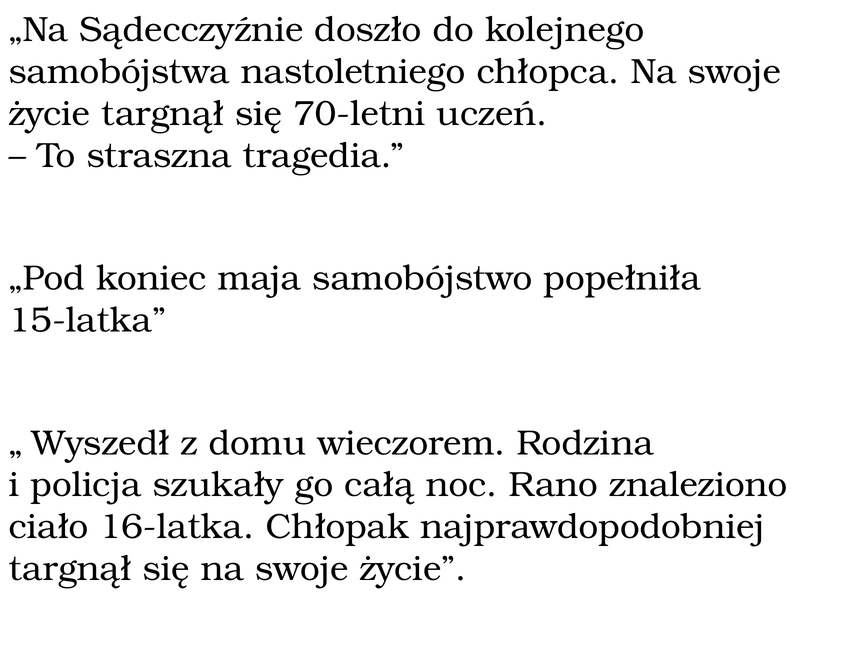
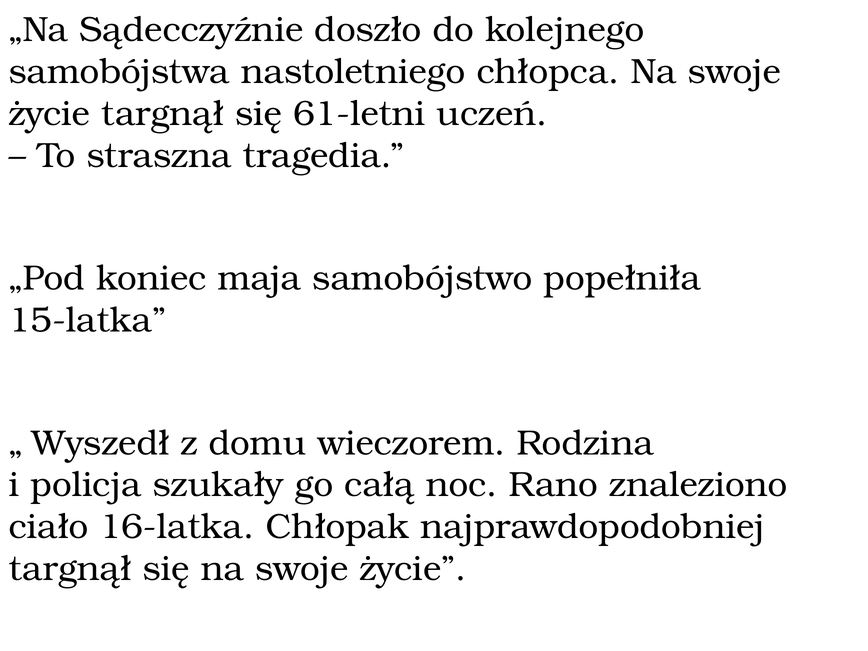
70-letni: 70-letni -> 61-letni
